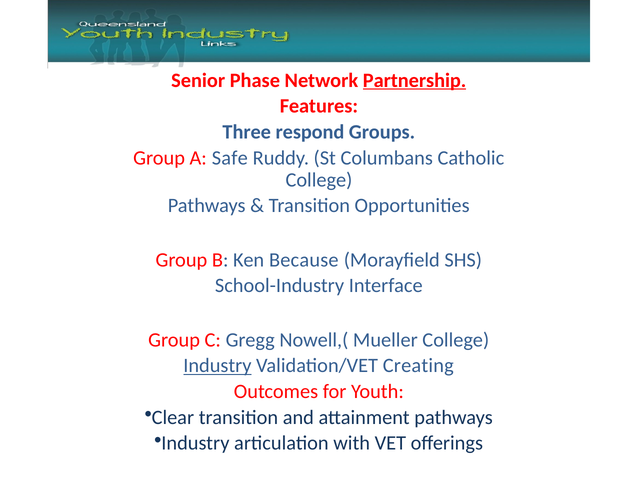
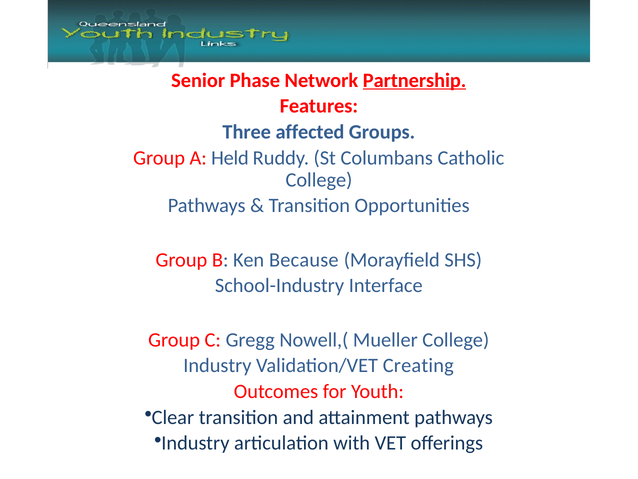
respond: respond -> affected
Safe: Safe -> Held
Industry at (217, 365) underline: present -> none
